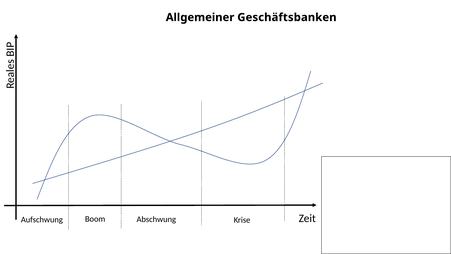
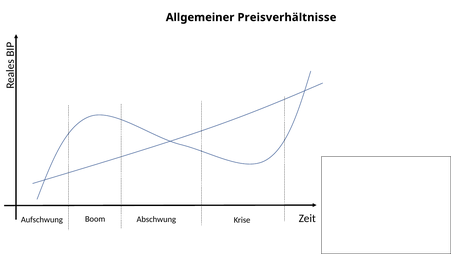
Geschäftsbanken: Geschäftsbanken -> Preisverhältnisse
